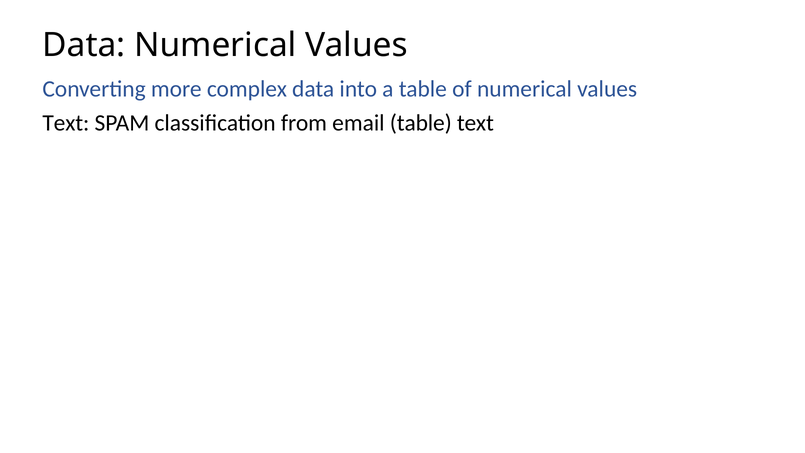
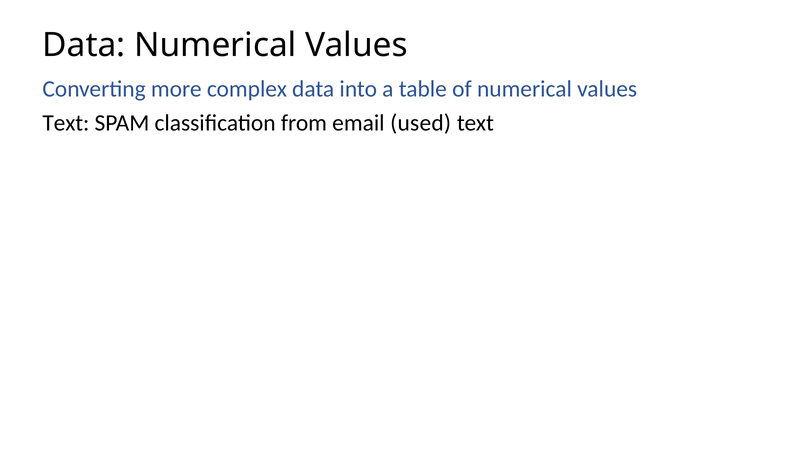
email table: table -> used
